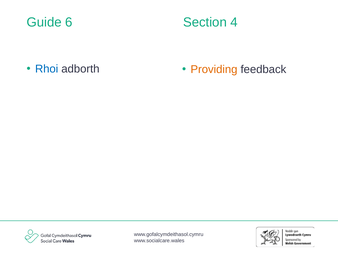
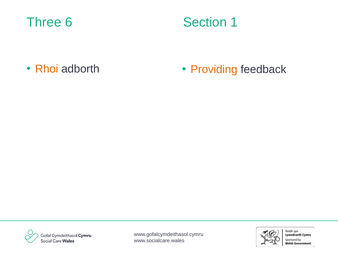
Guide: Guide -> Three
4: 4 -> 1
Rhoi colour: blue -> orange
